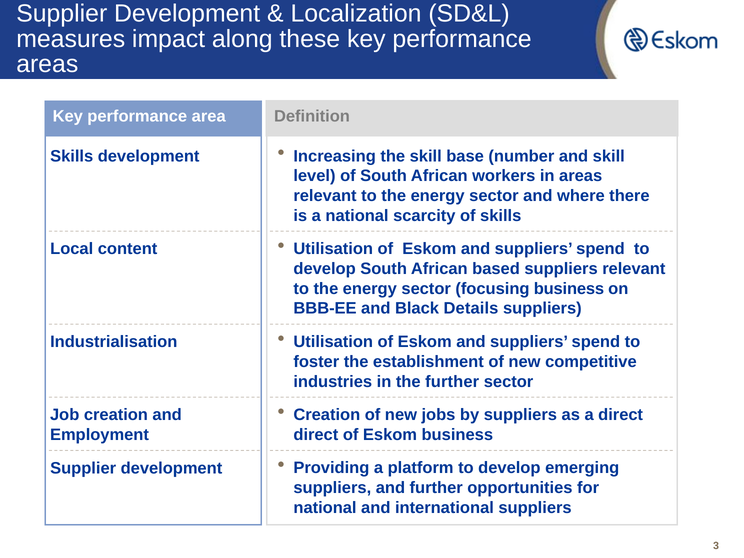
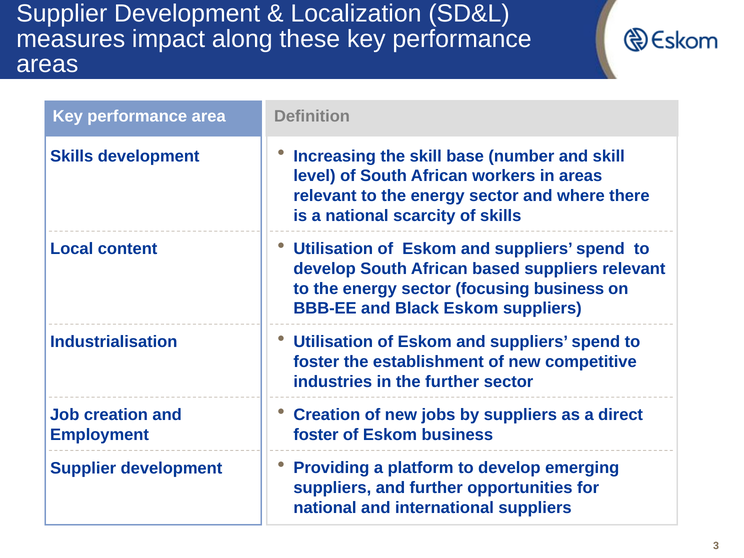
Black Details: Details -> Eskom
direct at (316, 435): direct -> foster
